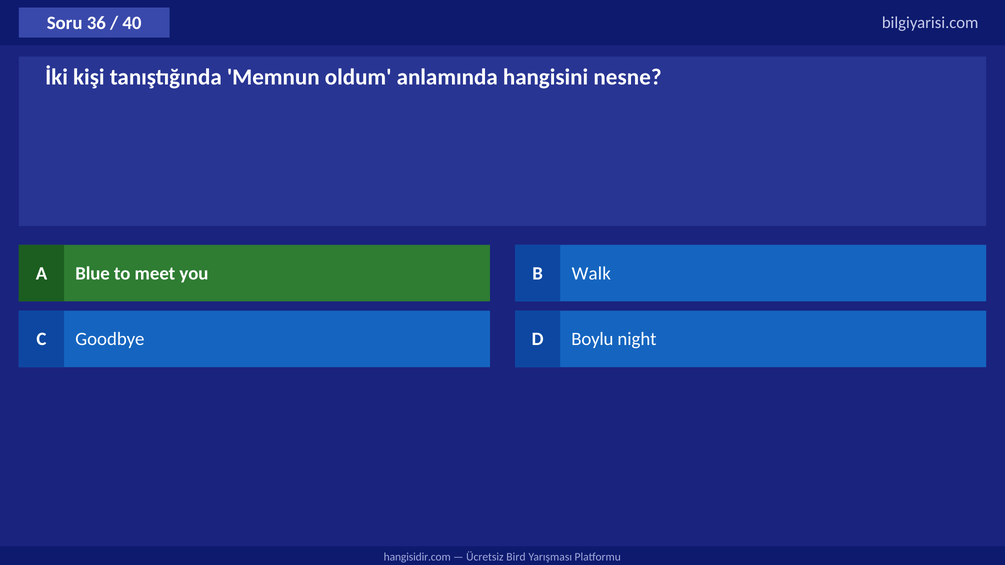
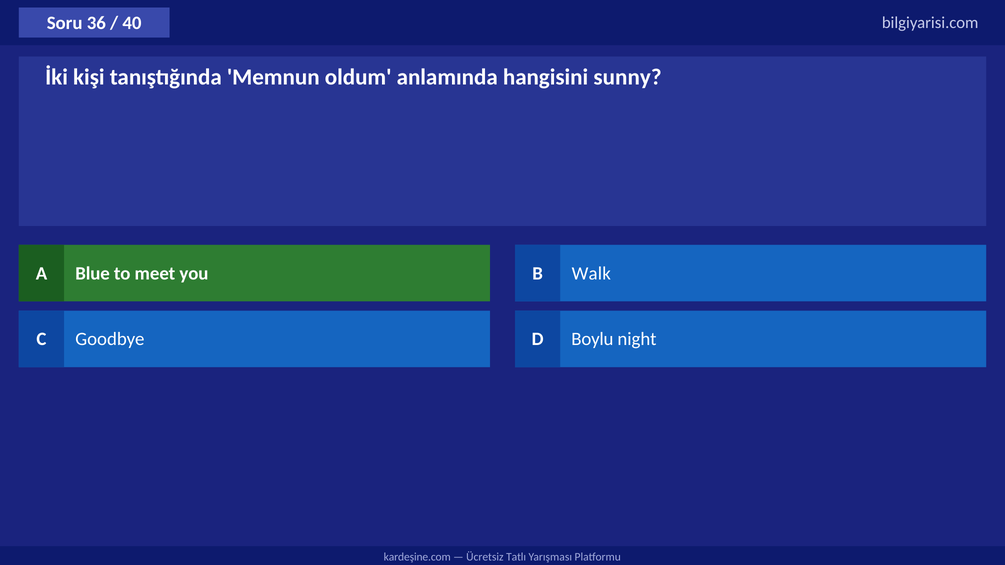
nesne: nesne -> sunny
hangisidir.com: hangisidir.com -> kardeşine.com
Bird: Bird -> Tatlı
